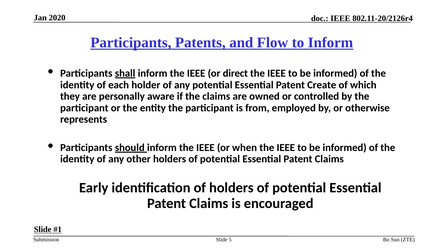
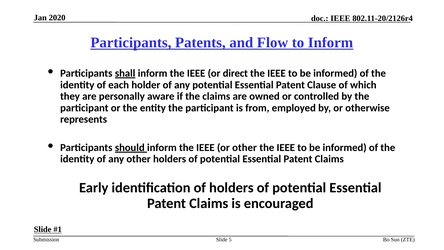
Create: Create -> Clause
or when: when -> other
